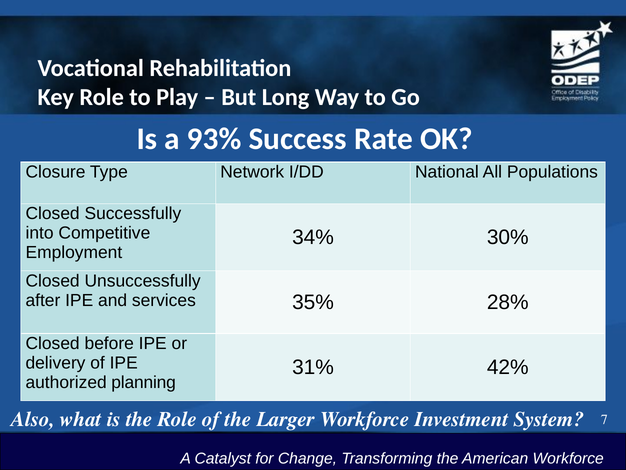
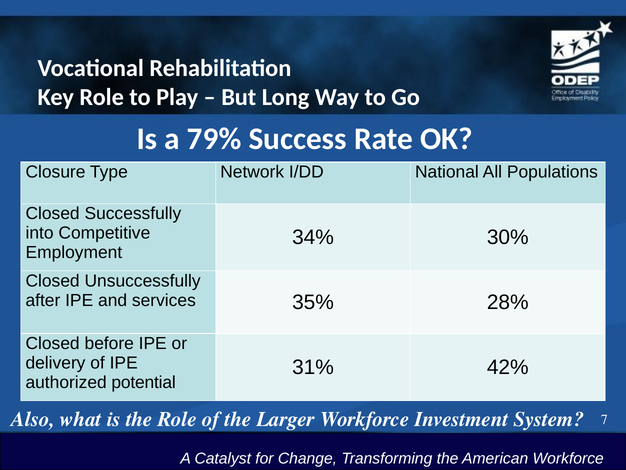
93%: 93% -> 79%
planning: planning -> potential
